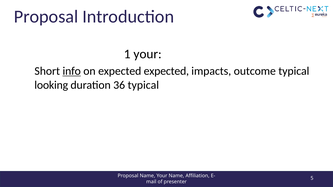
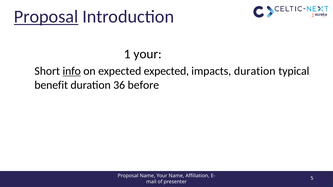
Proposal at (46, 17) underline: none -> present
impacts outcome: outcome -> duration
looking: looking -> benefit
36 typical: typical -> before
